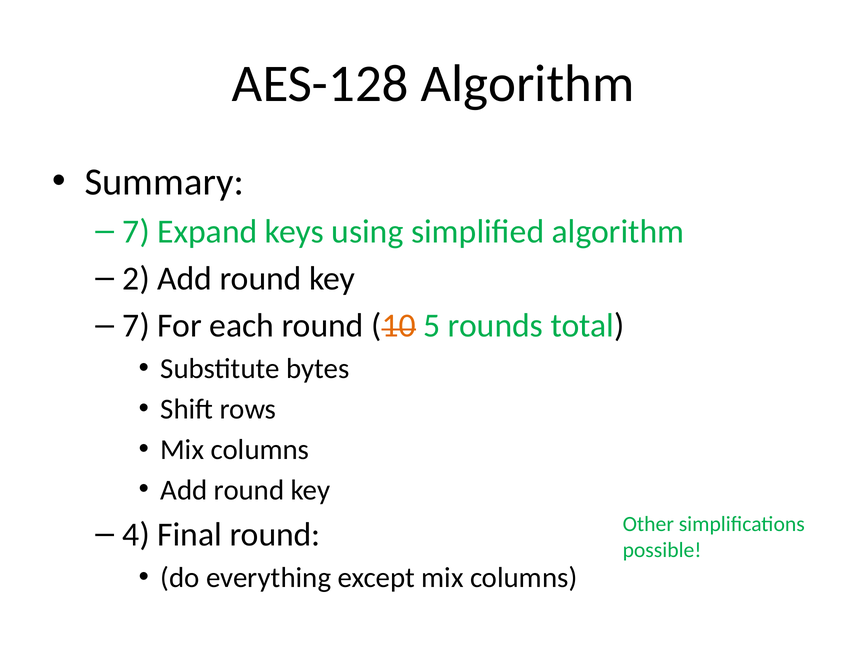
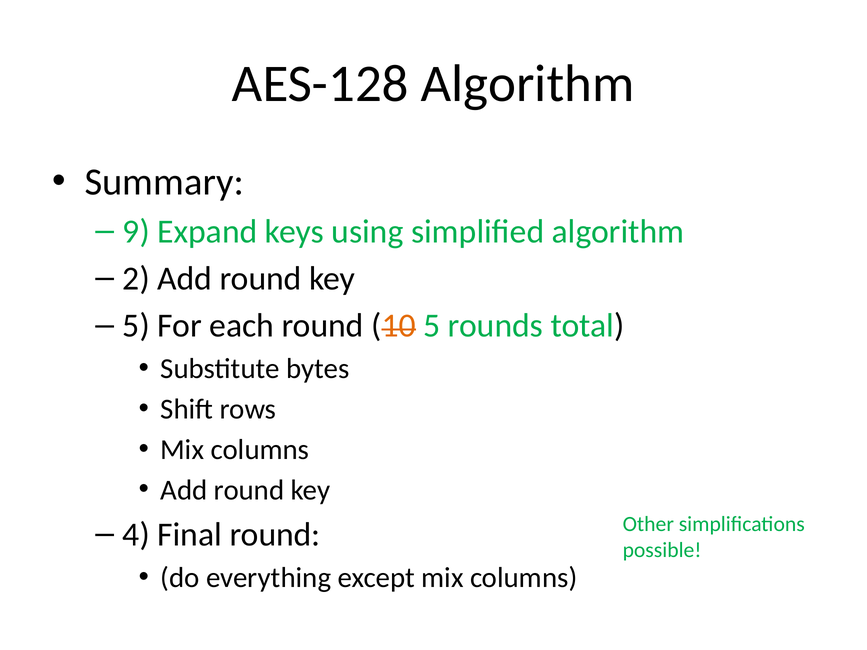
7 at (136, 232): 7 -> 9
7 at (136, 326): 7 -> 5
